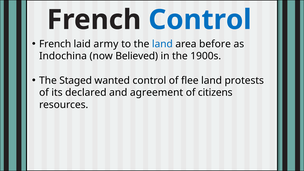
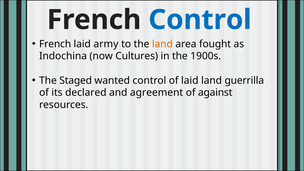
land at (162, 44) colour: blue -> orange
before: before -> fought
Believed: Believed -> Cultures
of flee: flee -> laid
protests: protests -> guerrilla
citizens: citizens -> against
